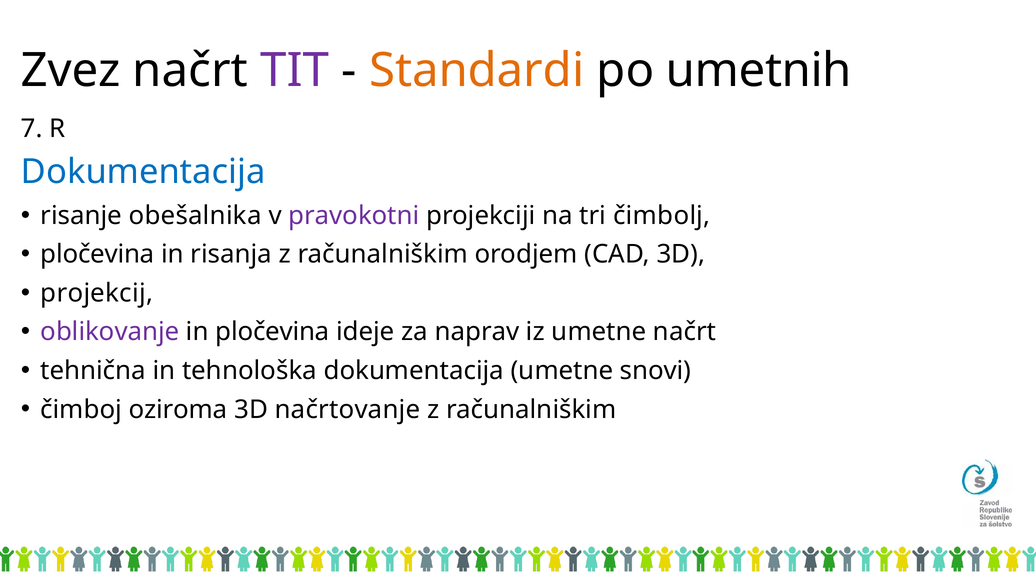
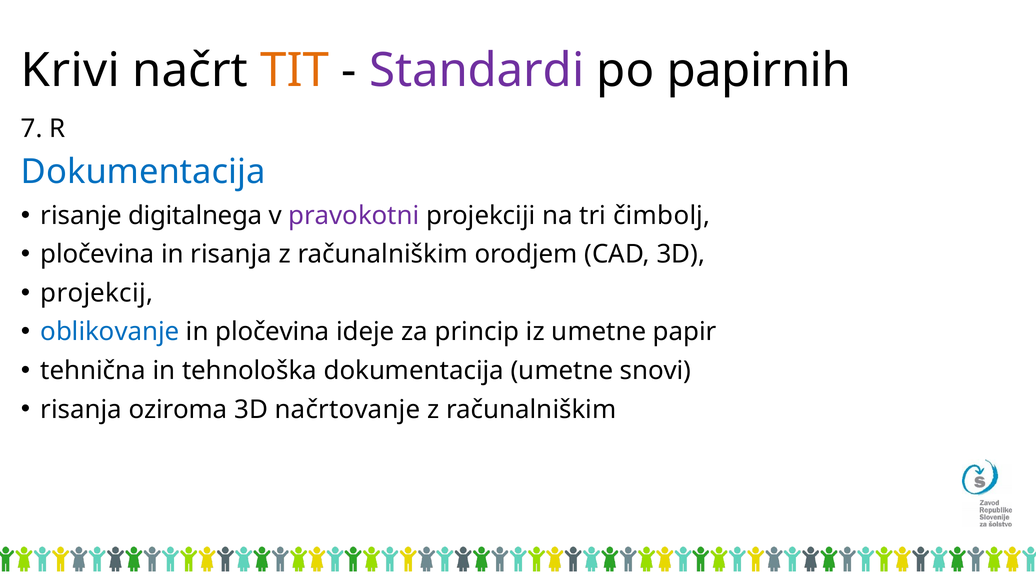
Zvez: Zvez -> Krivi
TIT colour: purple -> orange
Standardi colour: orange -> purple
umetnih: umetnih -> papirnih
obešalnika: obešalnika -> digitalnega
oblikovanje colour: purple -> blue
naprav: naprav -> princip
umetne načrt: načrt -> papir
čimboj at (81, 409): čimboj -> risanja
